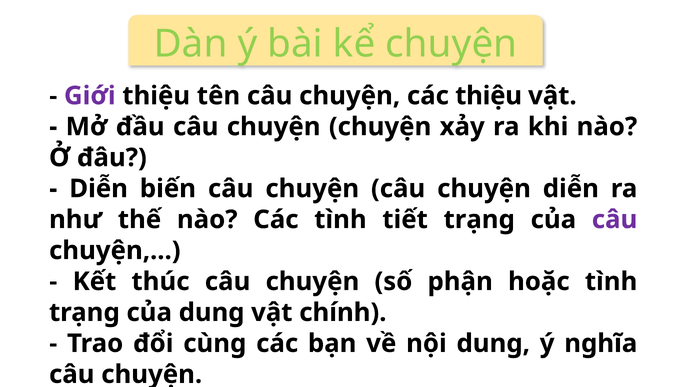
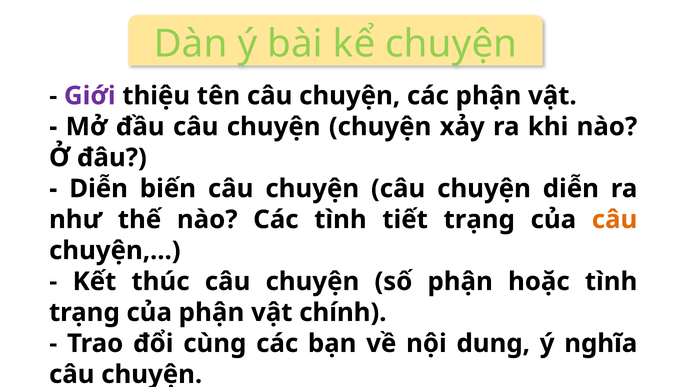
các thiệu: thiệu -> phận
câu at (615, 220) colour: purple -> orange
của dung: dung -> phận
